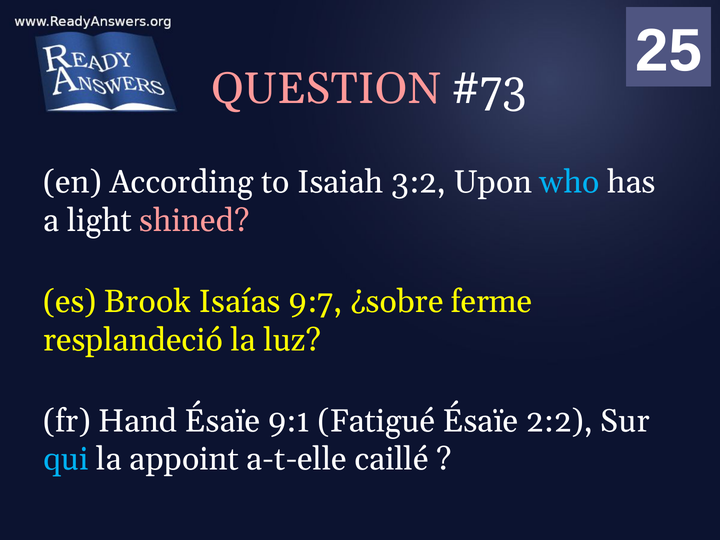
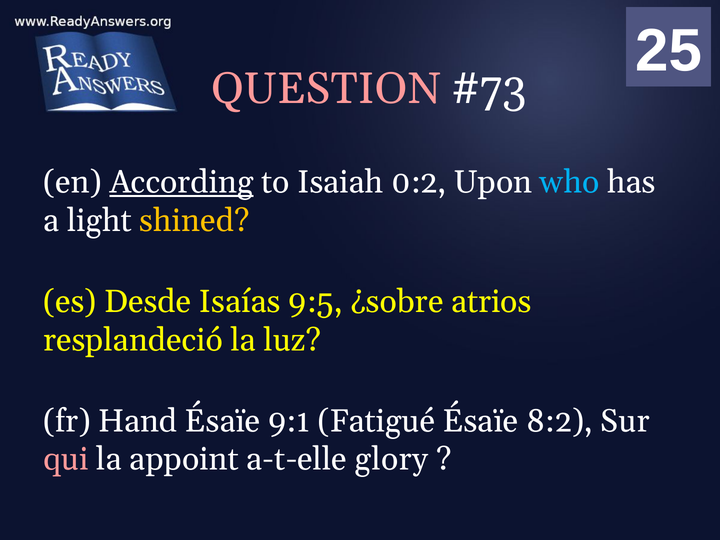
According underline: none -> present
3:2: 3:2 -> 0:2
shined colour: pink -> yellow
Brook: Brook -> Desde
9:7: 9:7 -> 9:5
ferme: ferme -> atrios
2:2: 2:2 -> 8:2
qui colour: light blue -> pink
caillé: caillé -> glory
